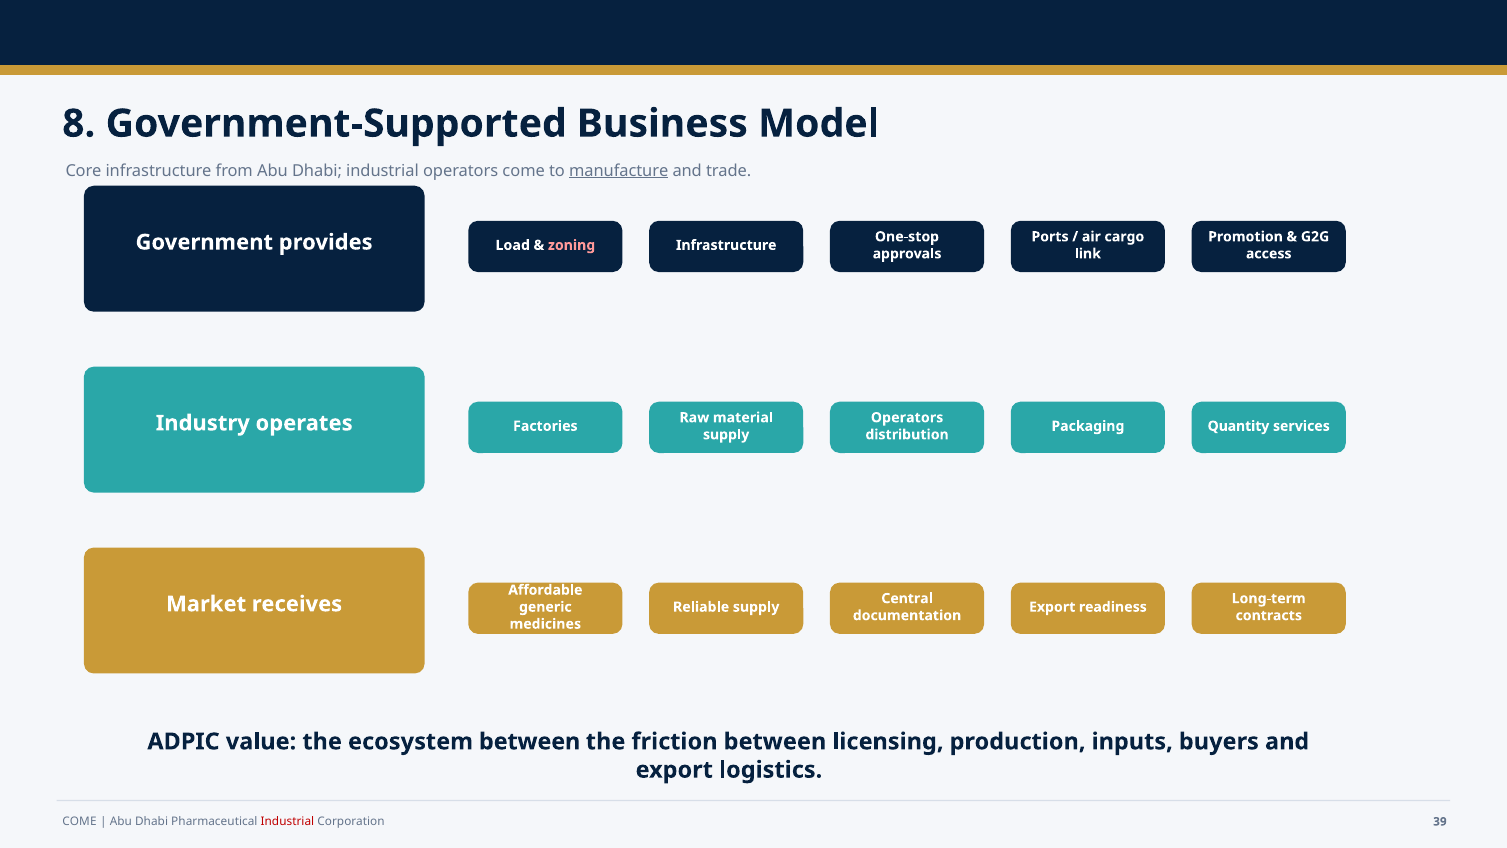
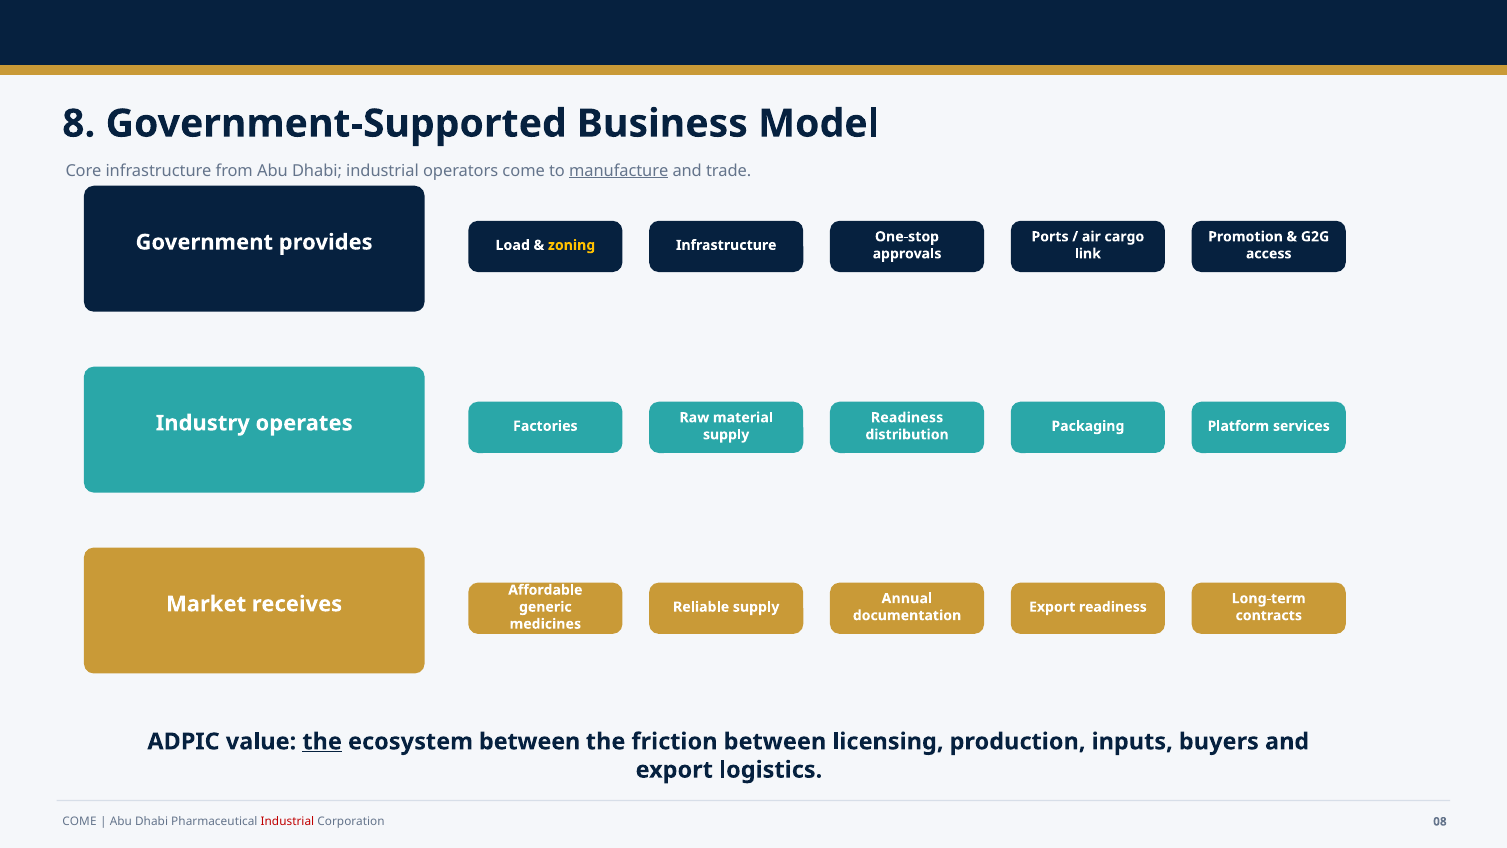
zoning colour: pink -> yellow
Operators at (907, 417): Operators -> Readiness
Quantity: Quantity -> Platform
Central: Central -> Annual
the at (322, 741) underline: none -> present
39: 39 -> 08
